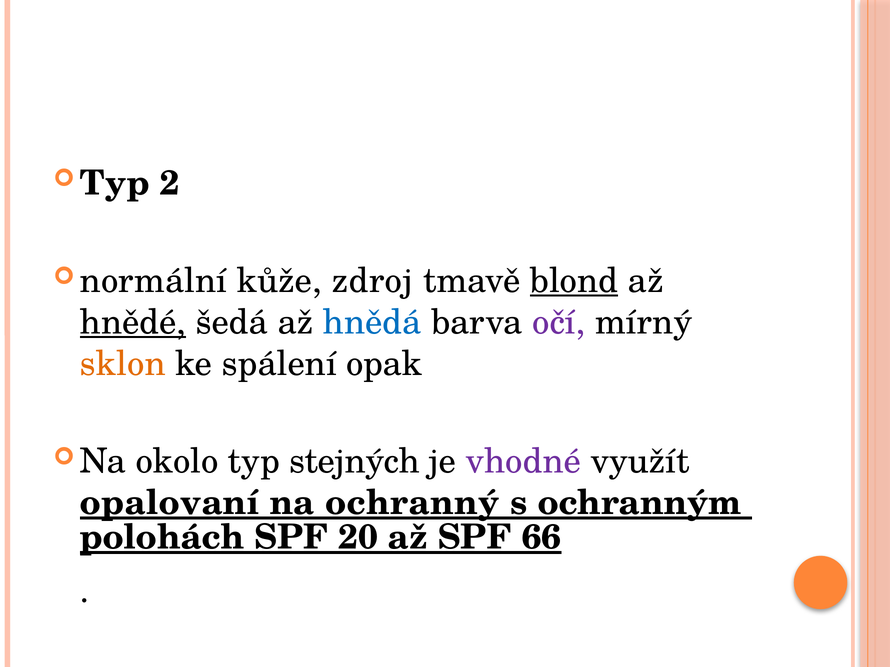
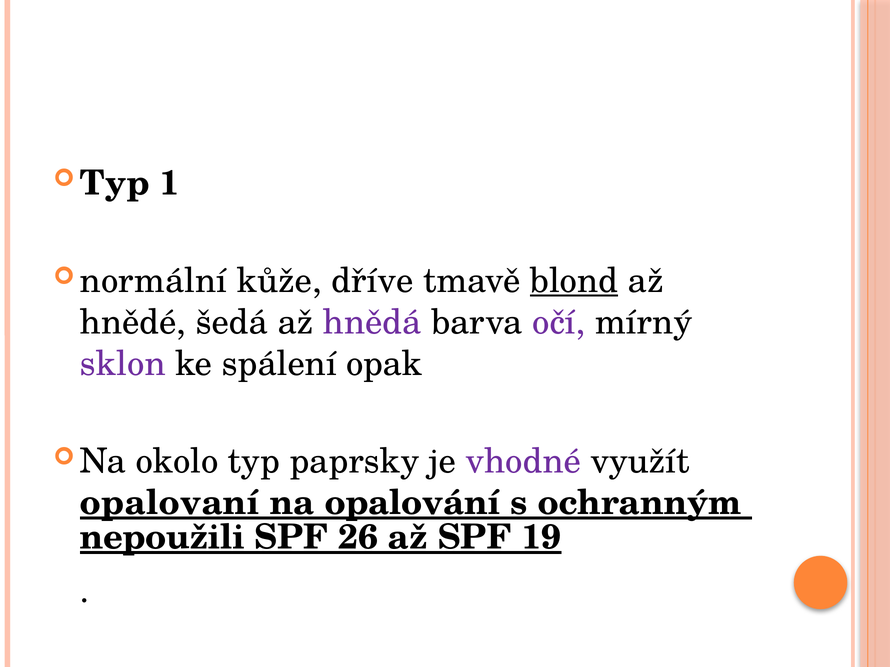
2: 2 -> 1
zdroj: zdroj -> dříve
hnědé underline: present -> none
hnědá colour: blue -> purple
sklon colour: orange -> purple
stejných: stejných -> paprsky
ochranný: ochranný -> opalování
polohách: polohách -> nepoužili
20: 20 -> 26
66: 66 -> 19
